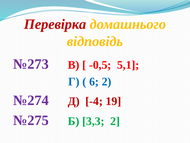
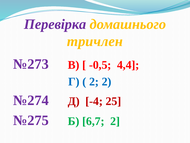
Перевірка colour: red -> purple
відповідь: відповідь -> тричлен
5,1: 5,1 -> 4,4
6 at (94, 81): 6 -> 2
19: 19 -> 25
3,3: 3,3 -> 6,7
